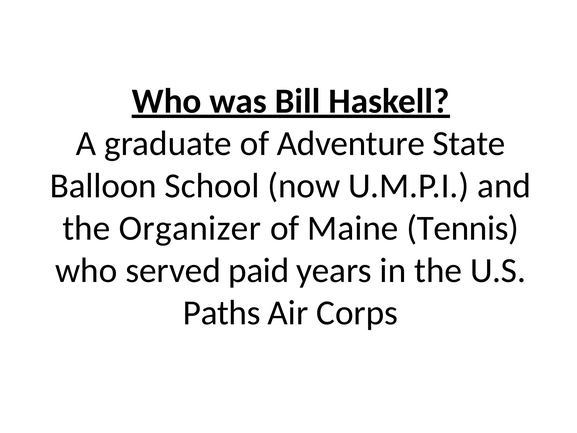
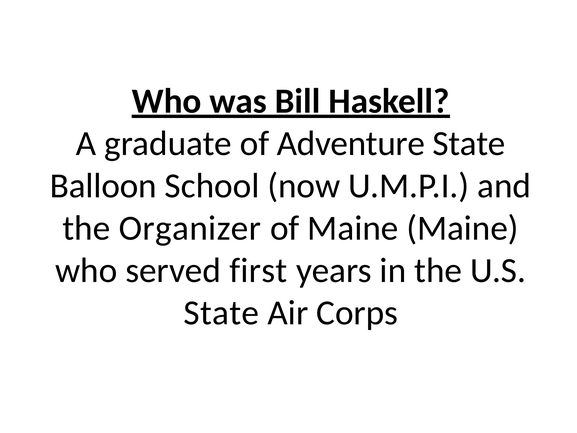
Maine Tennis: Tennis -> Maine
paid: paid -> first
Paths at (222, 313): Paths -> State
